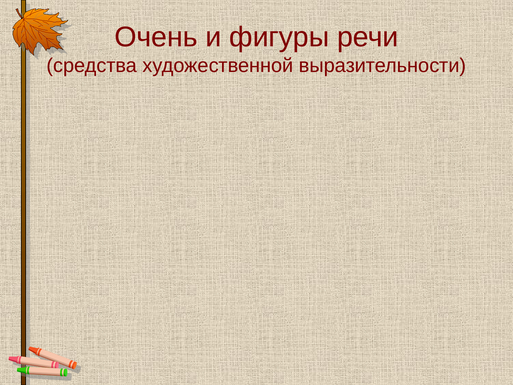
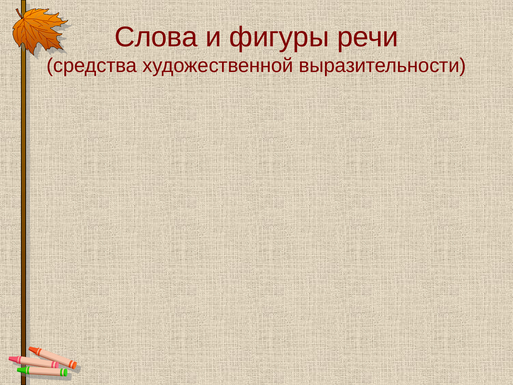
Очень at (156, 37): Очень -> Слова
